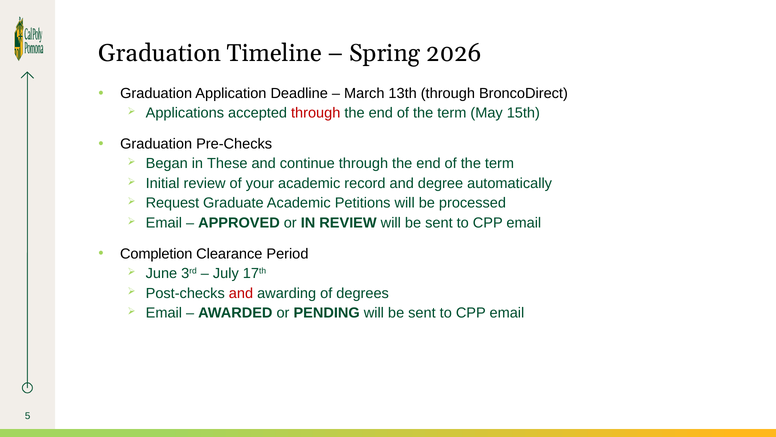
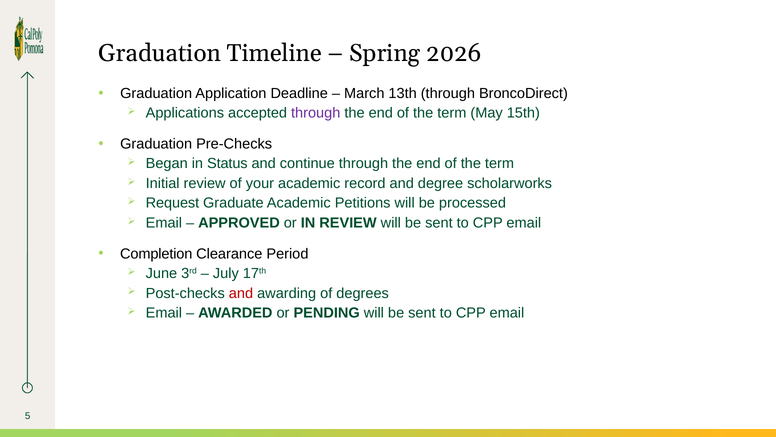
through at (316, 113) colour: red -> purple
These: These -> Status
automatically: automatically -> scholarworks
